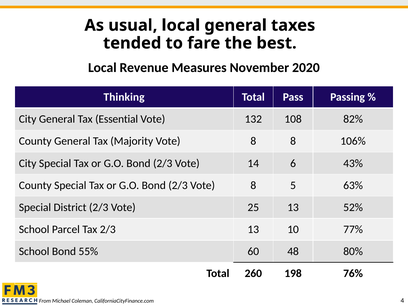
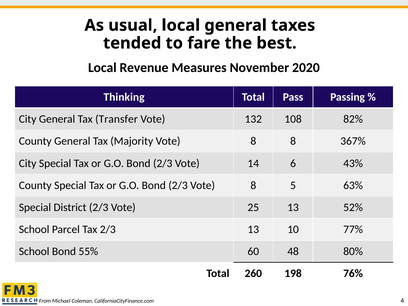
Essential: Essential -> Transfer
106%: 106% -> 367%
